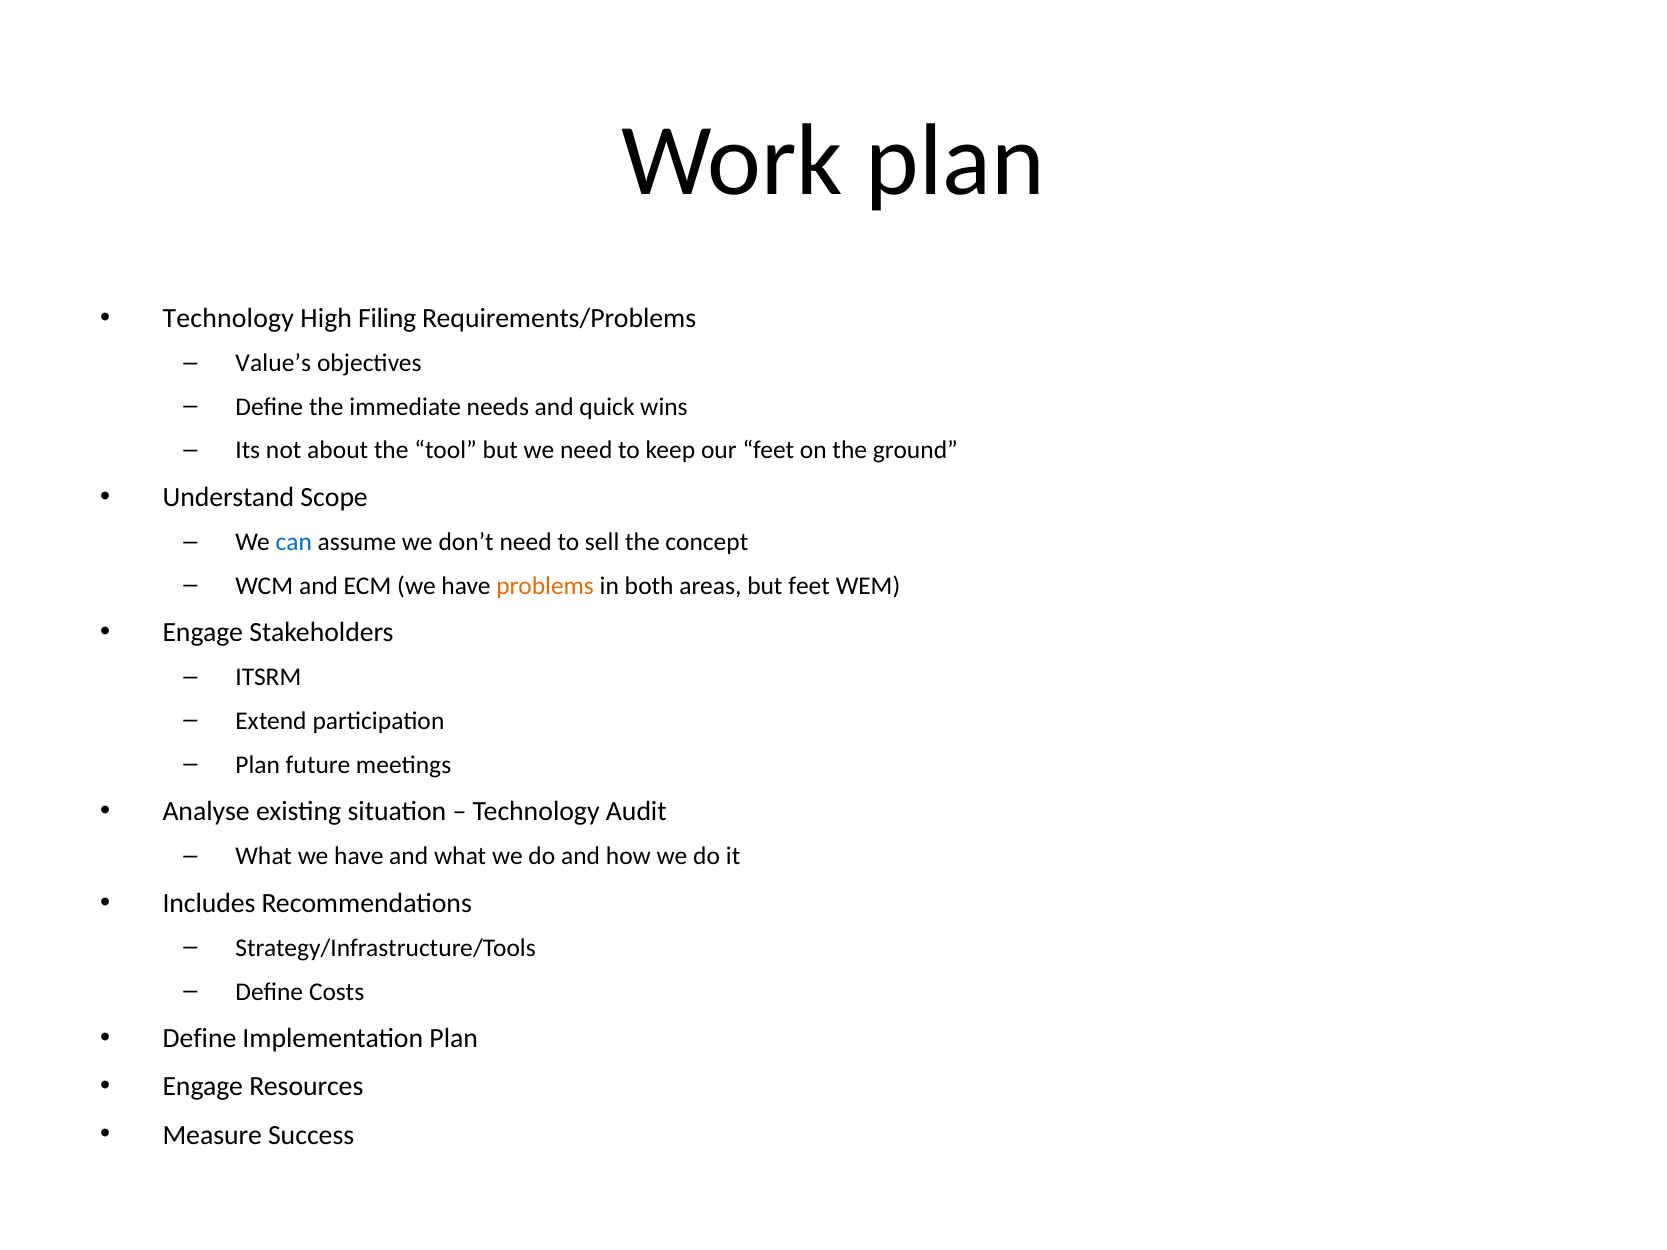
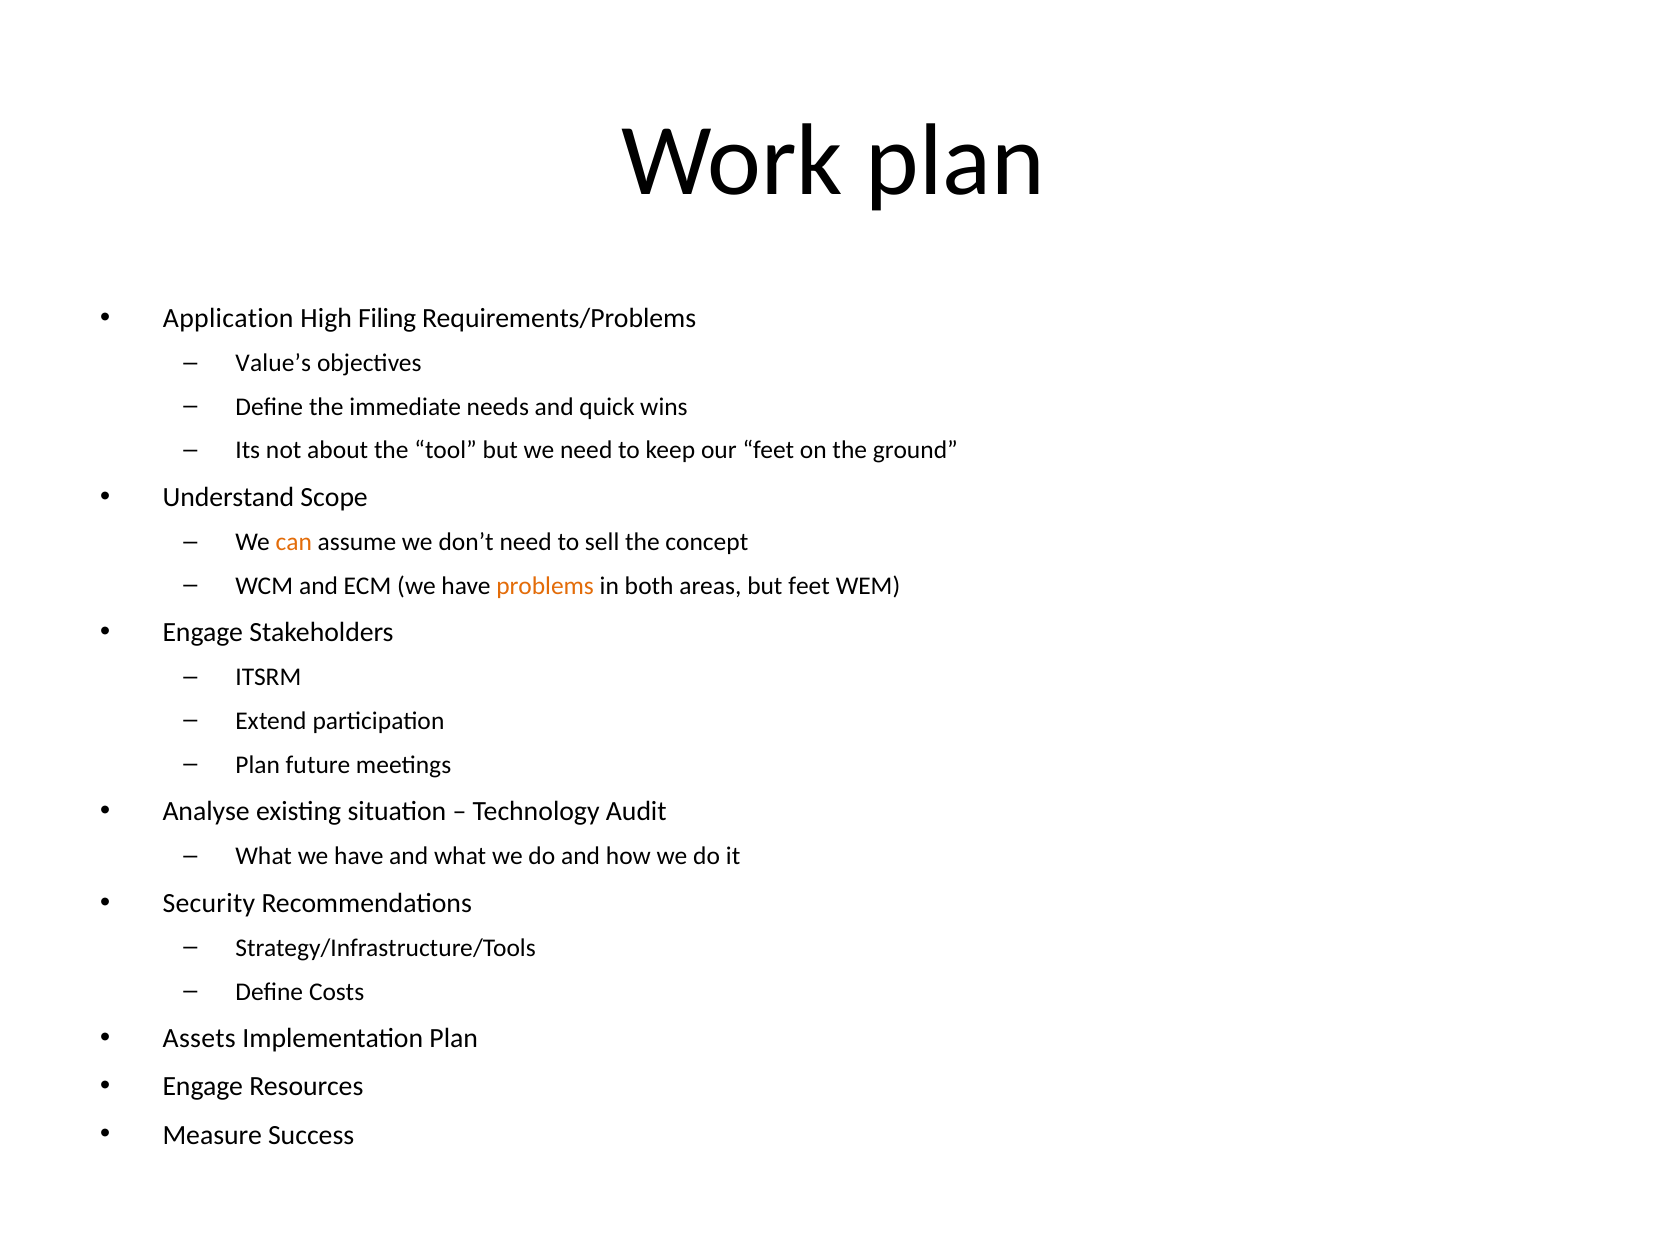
Technology at (228, 319): Technology -> Application
can colour: blue -> orange
Includes: Includes -> Security
Define at (199, 1039): Define -> Assets
